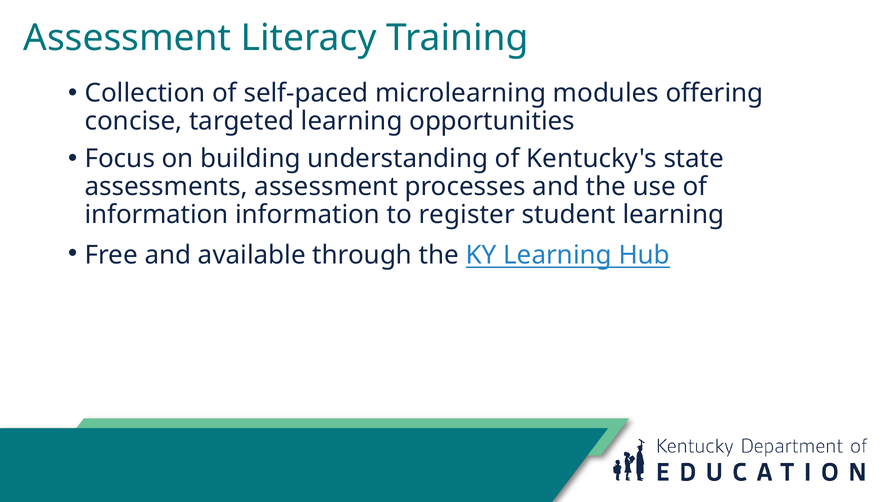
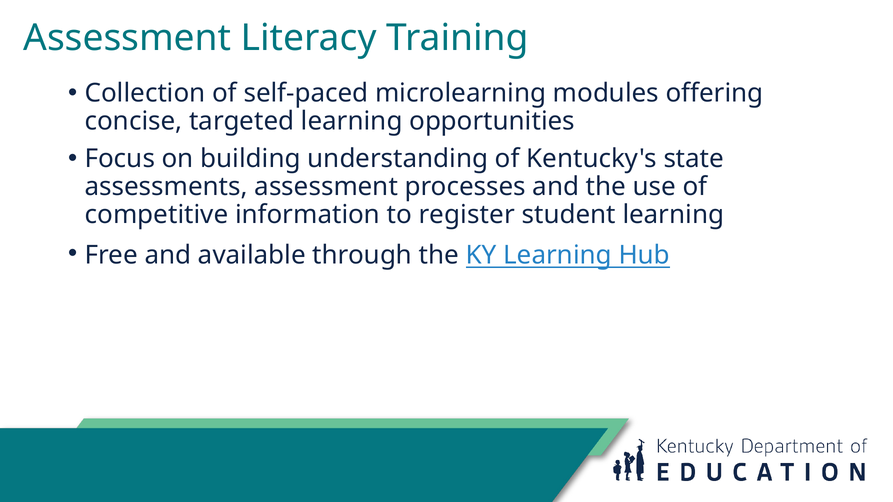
information at (157, 215): information -> competitive
